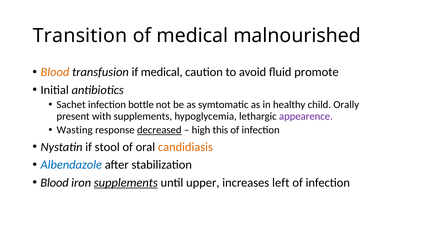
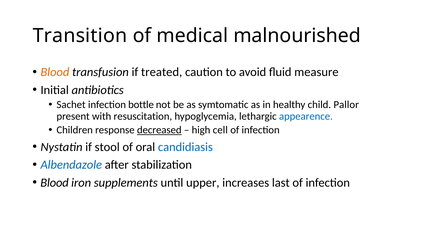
if medical: medical -> treated
promote: promote -> measure
Orally: Orally -> Pallor
with supplements: supplements -> resuscitation
appearence colour: purple -> blue
Wasting: Wasting -> Children
this: this -> cell
candidiasis colour: orange -> blue
supplements at (126, 183) underline: present -> none
left: left -> last
